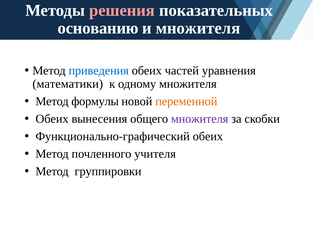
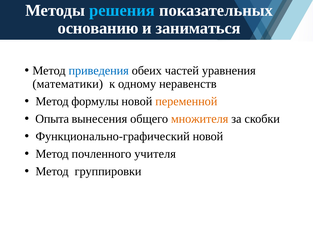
решения colour: pink -> light blue
и множителя: множителя -> заниматься
одному множителя: множителя -> неравенств
Обеих at (52, 119): Обеих -> Опыта
множителя at (200, 119) colour: purple -> orange
Функционально-графический обеих: обеих -> новой
